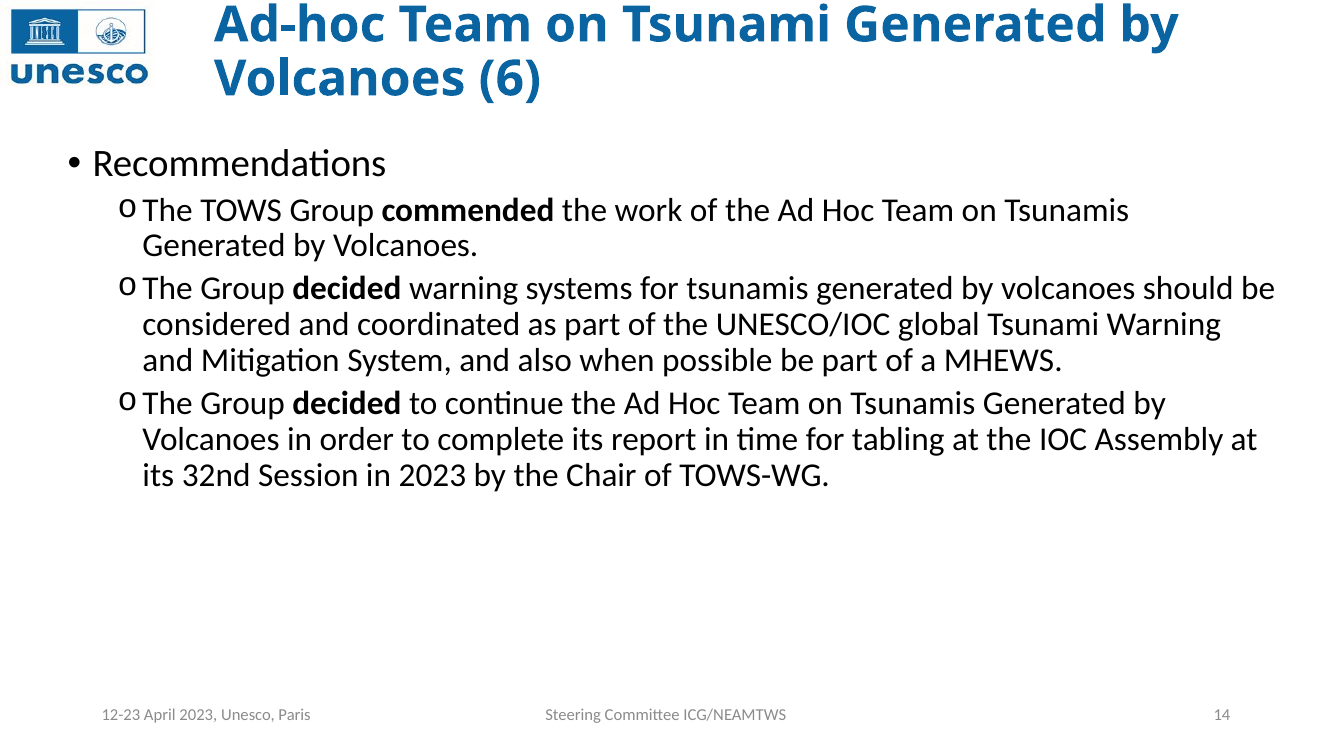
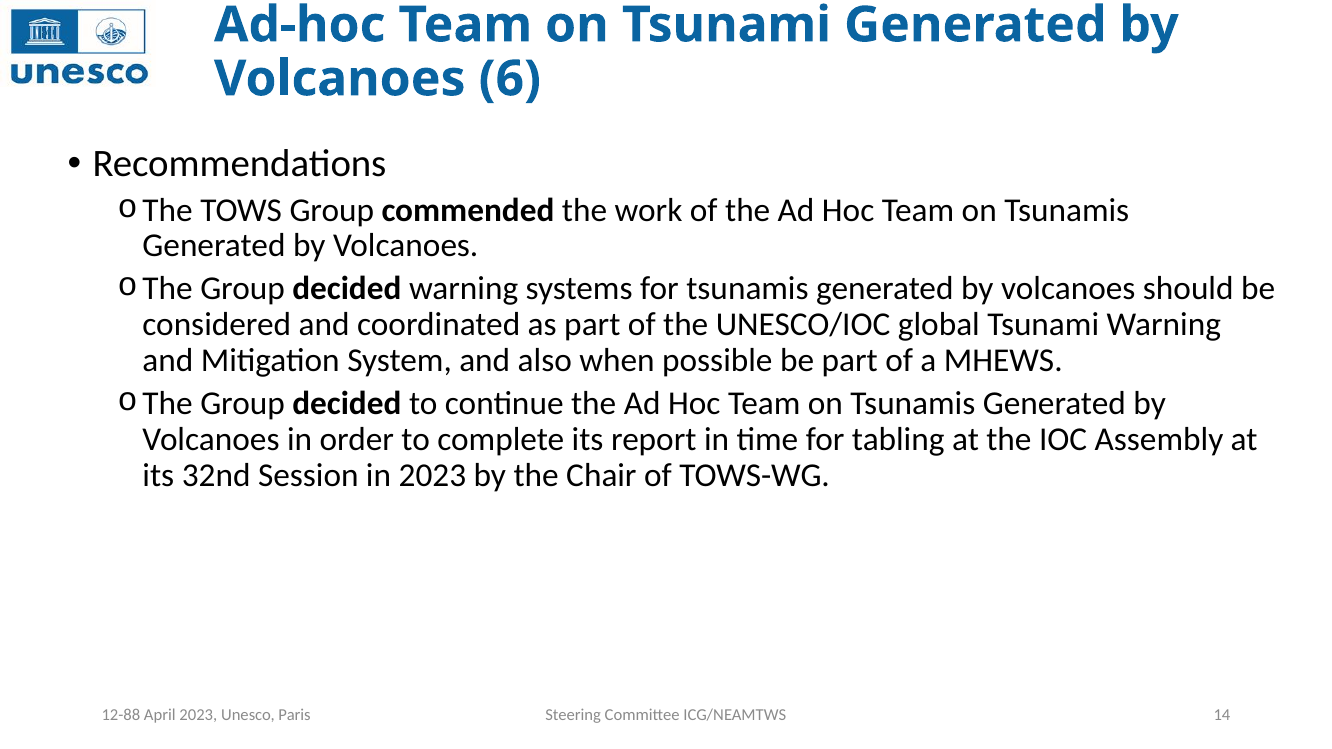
12-23: 12-23 -> 12-88
